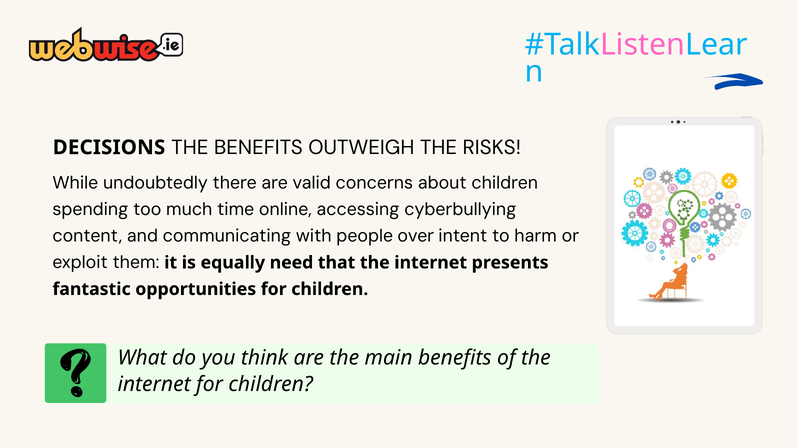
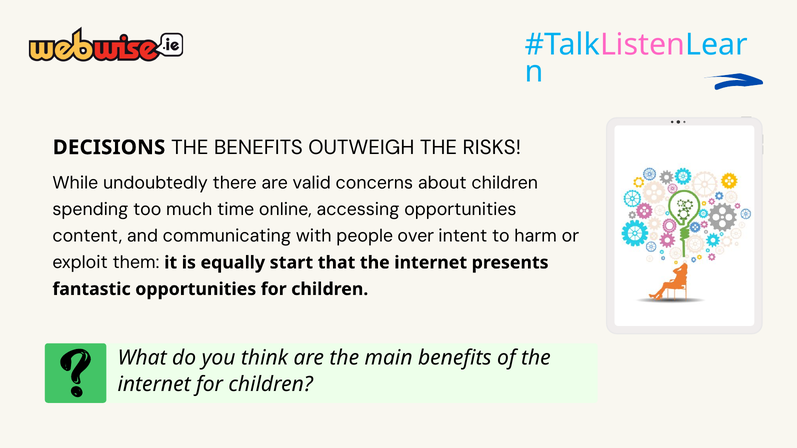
accessing cyberbullying: cyberbullying -> opportunities
need: need -> start
